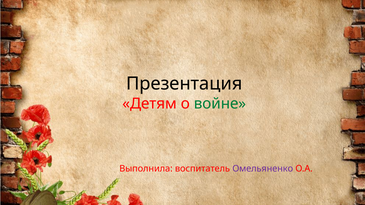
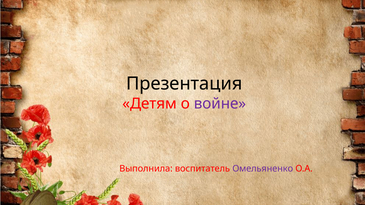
войне colour: green -> purple
